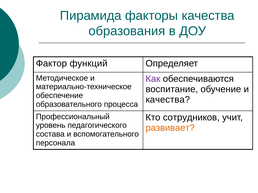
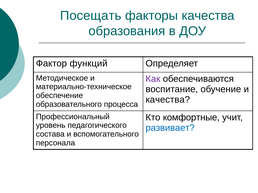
Пирамида: Пирамида -> Посещать
сотрудников: сотрудников -> комфортные
развивает colour: orange -> blue
